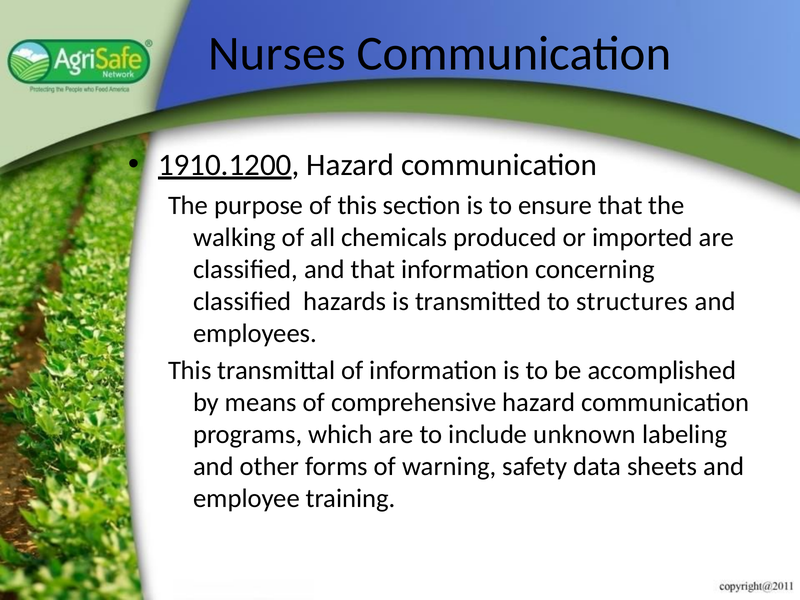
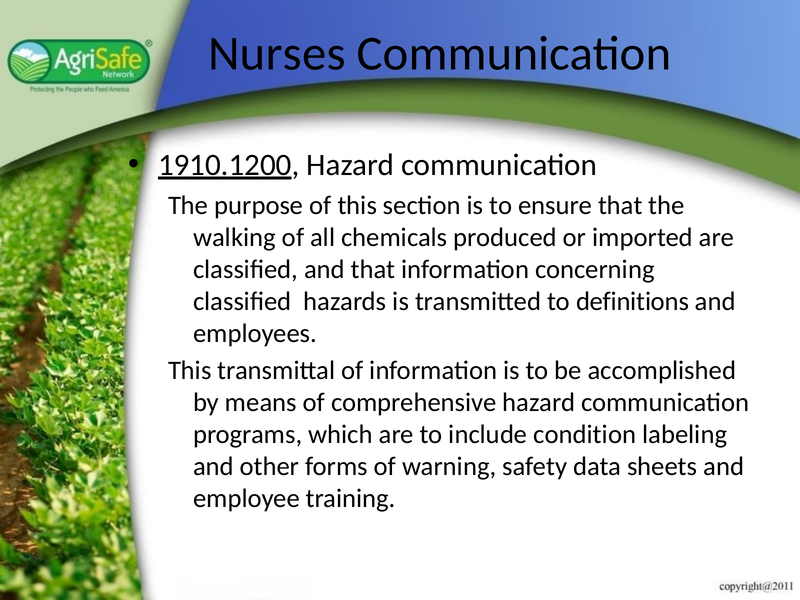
structures: structures -> definitions
unknown: unknown -> condition
